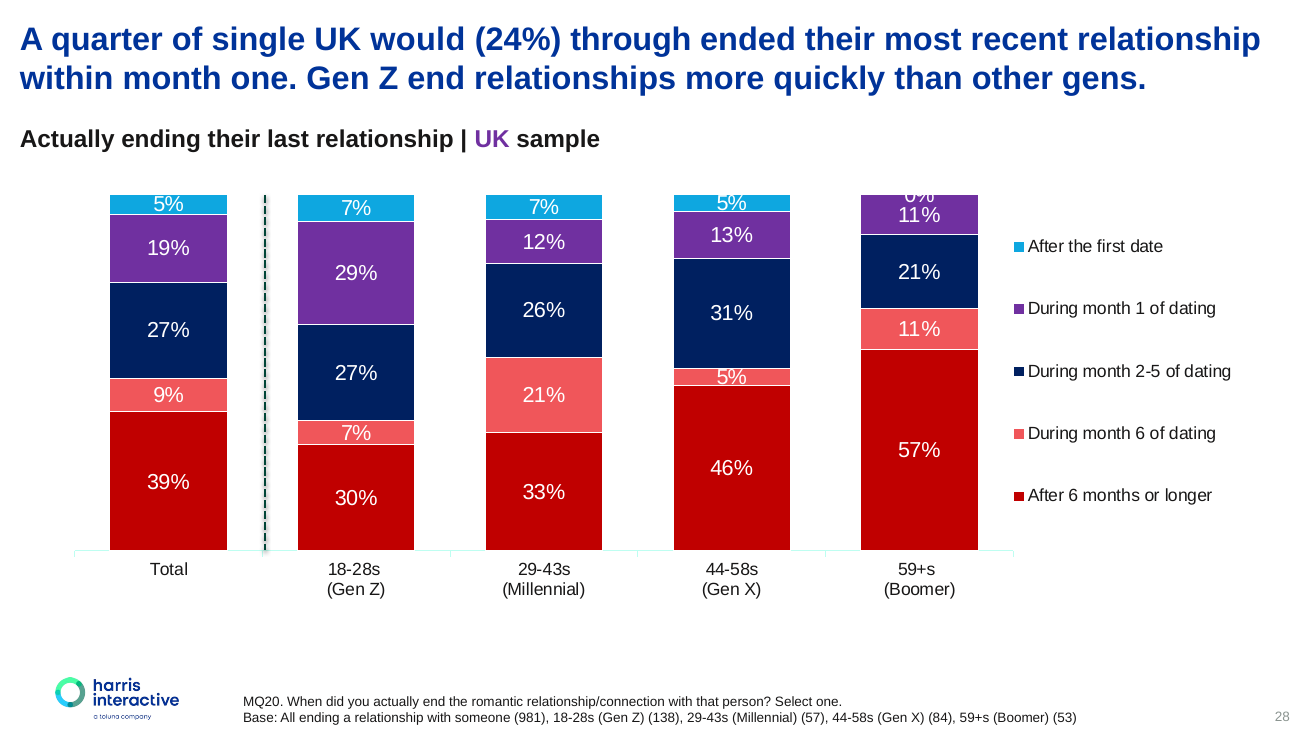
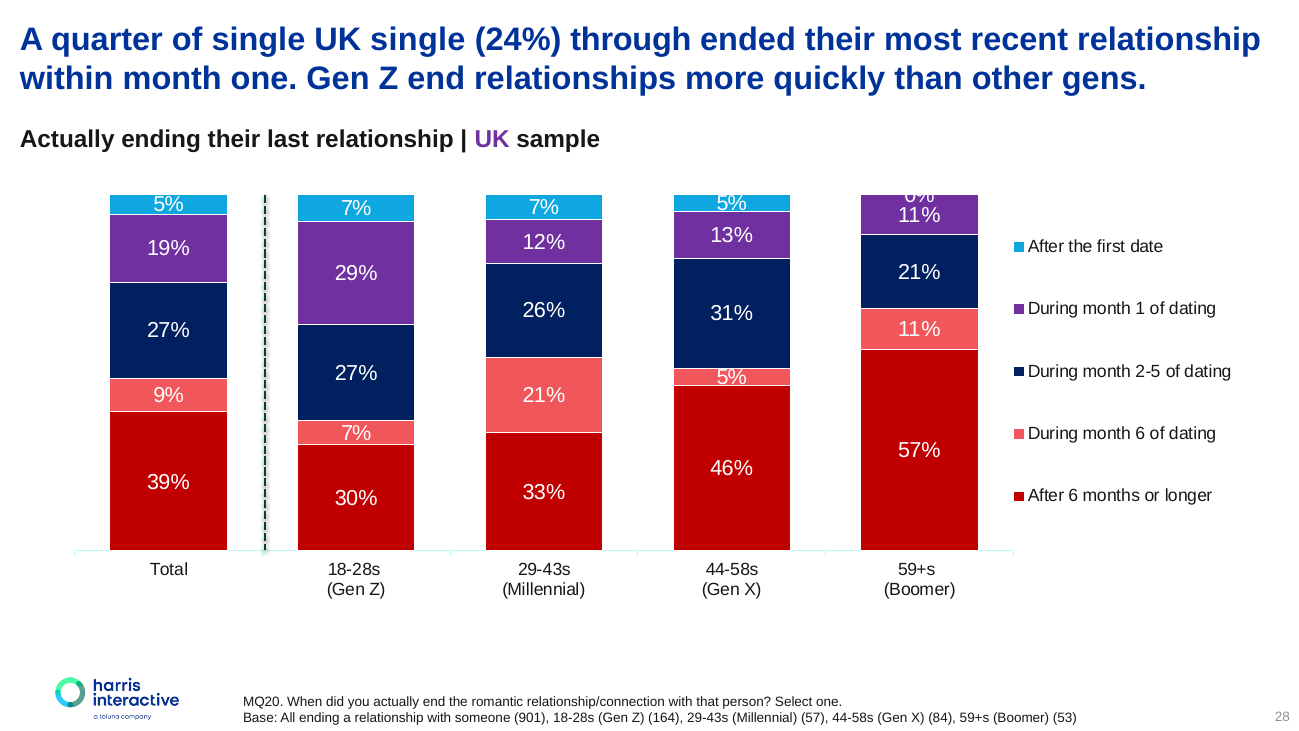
UK would: would -> single
981: 981 -> 901
138: 138 -> 164
